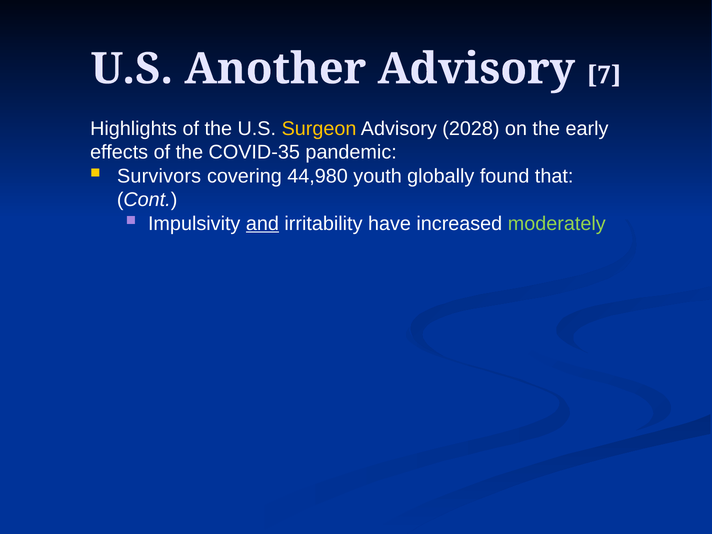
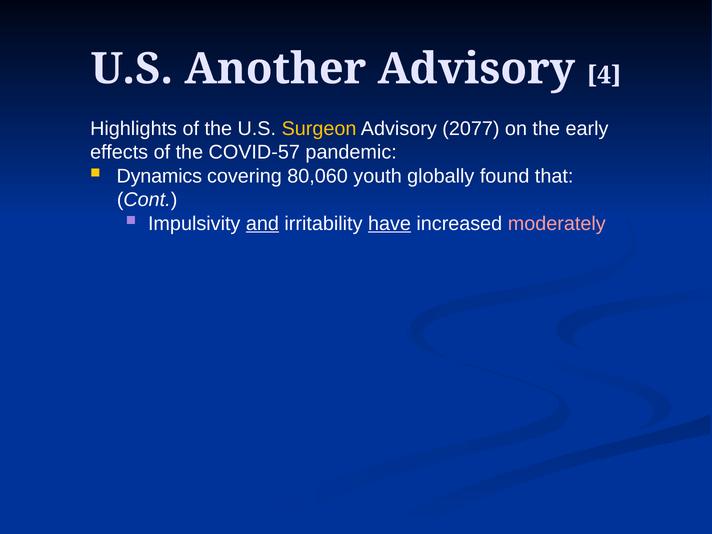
7: 7 -> 4
2028: 2028 -> 2077
COVID-35: COVID-35 -> COVID-57
Survivors: Survivors -> Dynamics
44,980: 44,980 -> 80,060
have underline: none -> present
moderately colour: light green -> pink
